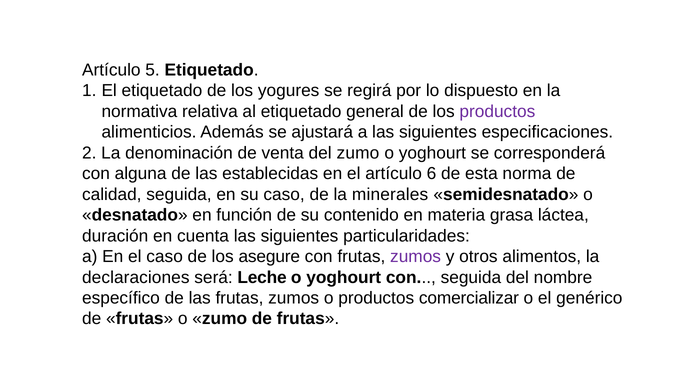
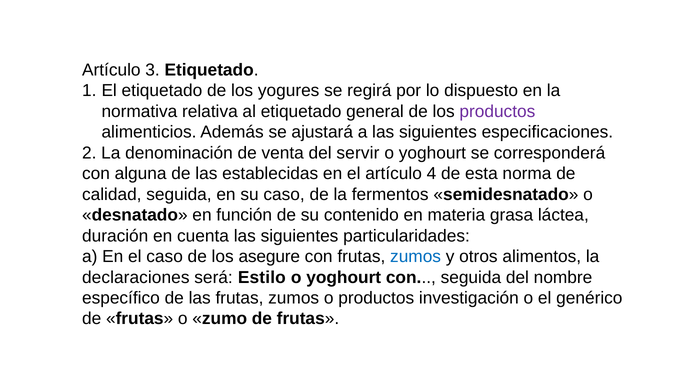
5: 5 -> 3
del zumo: zumo -> servir
6: 6 -> 4
minerales: minerales -> fermentos
zumos at (416, 256) colour: purple -> blue
Leche: Leche -> Estilo
comercializar: comercializar -> investigación
